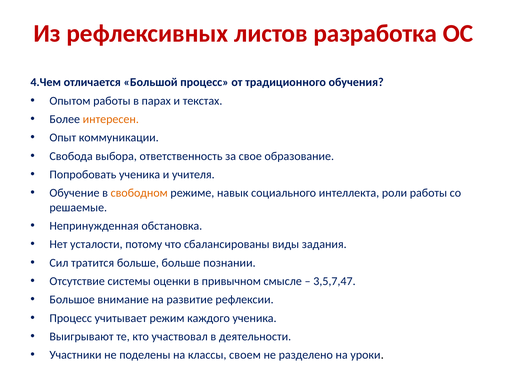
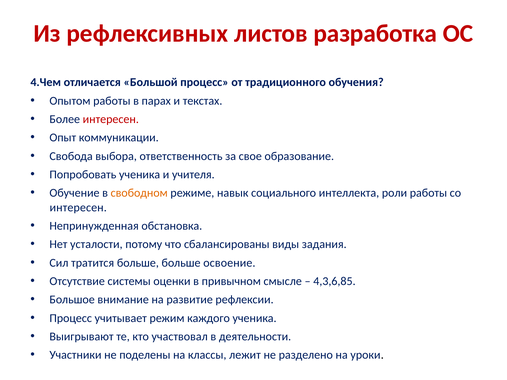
интересен at (111, 119) colour: orange -> red
решаемые at (78, 208): решаемые -> интересен
познании: познании -> освоение
3,5,7,47: 3,5,7,47 -> 4,3,6,85
своем: своем -> лежит
